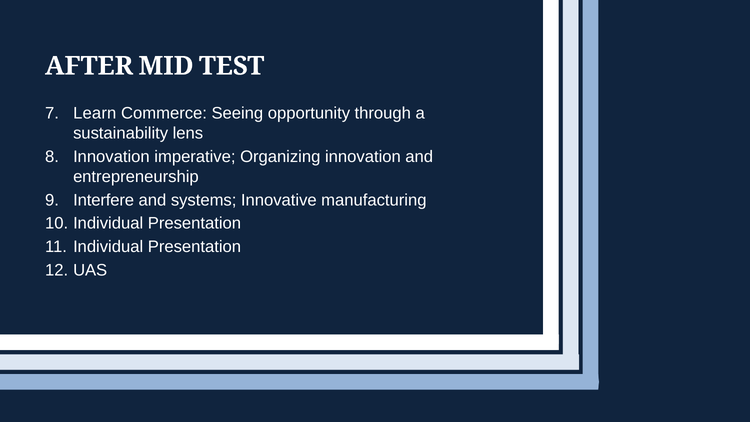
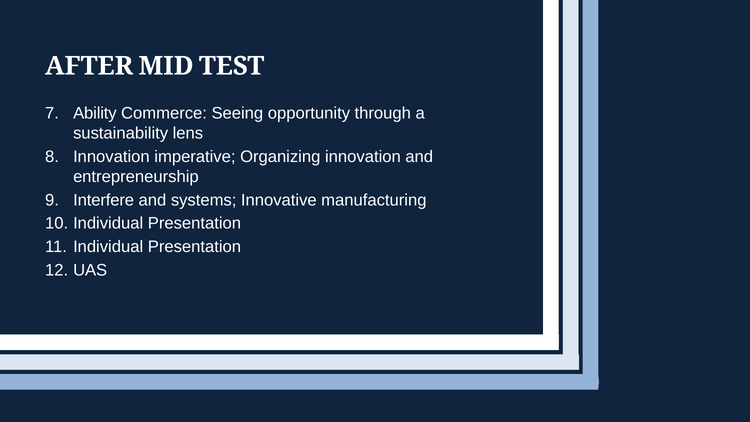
Learn: Learn -> Ability
